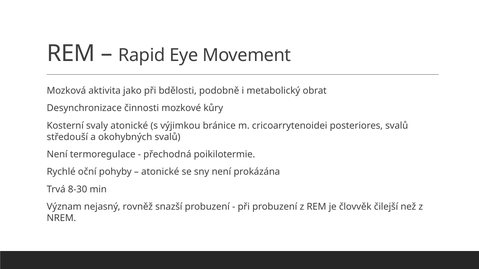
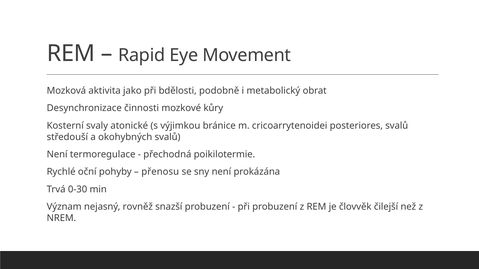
atonické at (160, 172): atonické -> přenosu
8-30: 8-30 -> 0-30
